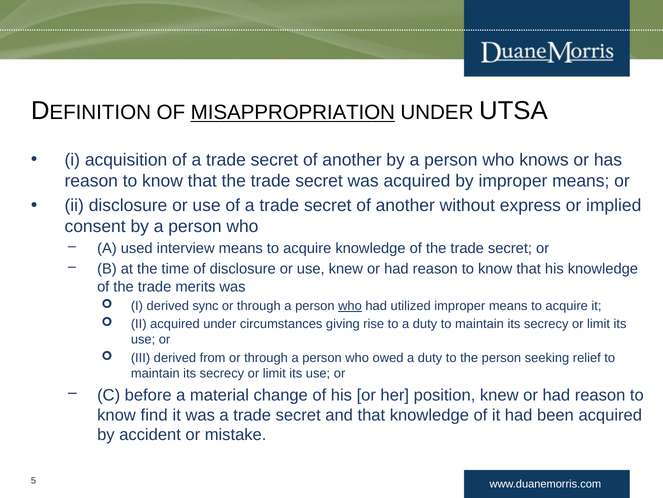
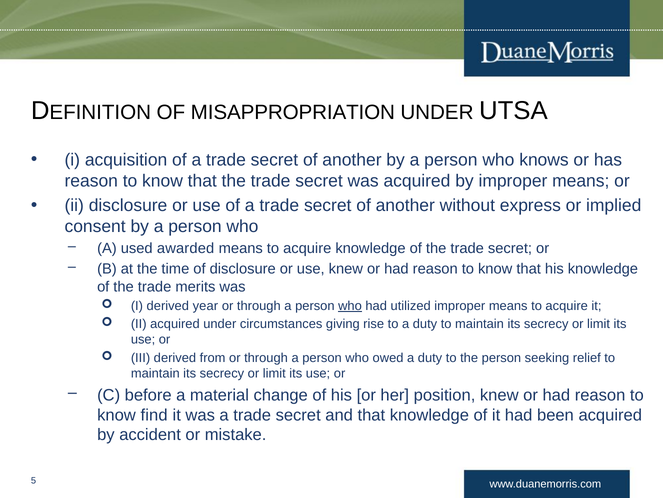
MISAPPROPRIATION underline: present -> none
interview: interview -> awarded
sync: sync -> year
